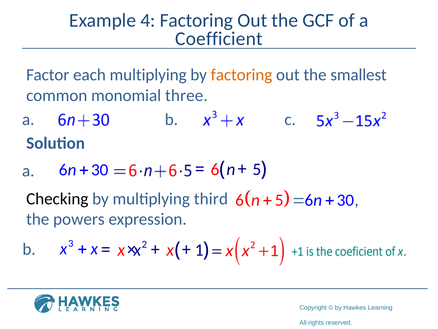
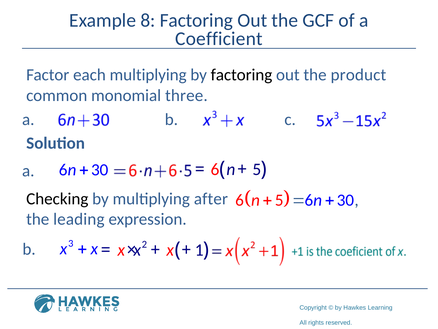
4: 4 -> 8
factoring at (242, 75) colour: orange -> black
smallest: smallest -> product
third: third -> after
powers: powers -> leading
